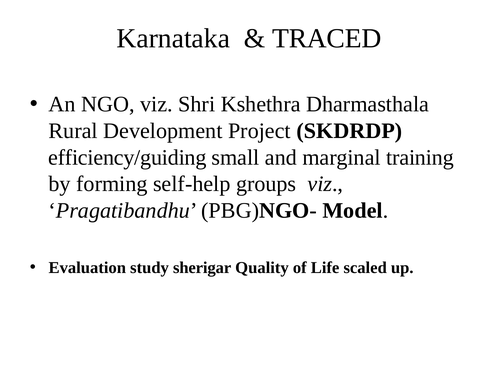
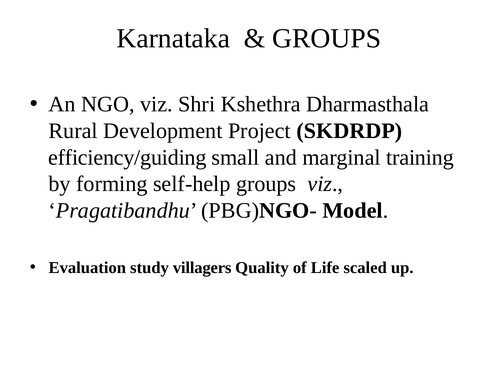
TRACED at (327, 38): TRACED -> GROUPS
sherigar: sherigar -> villagers
